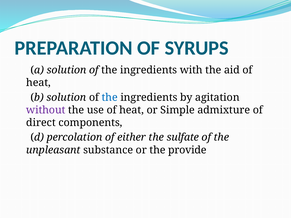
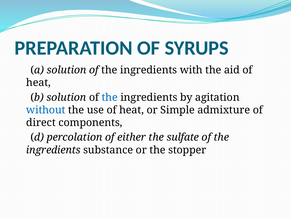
without colour: purple -> blue
unpleasant at (53, 150): unpleasant -> ingredients
provide: provide -> stopper
